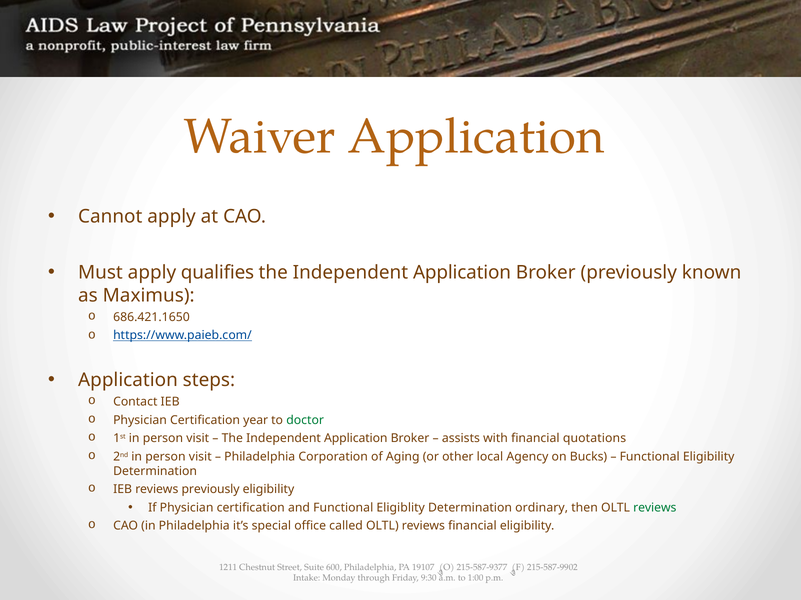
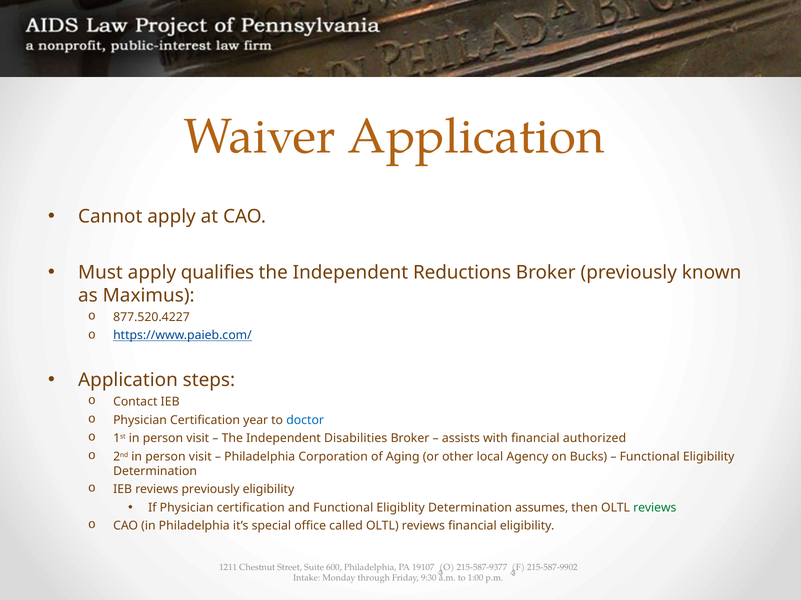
Application at (462, 273): Application -> Reductions
686.421.1650: 686.421.1650 -> 877.520.4227
doctor colour: green -> blue
Application at (356, 439): Application -> Disabilities
quotations: quotations -> authorized
ordinary: ordinary -> assumes
